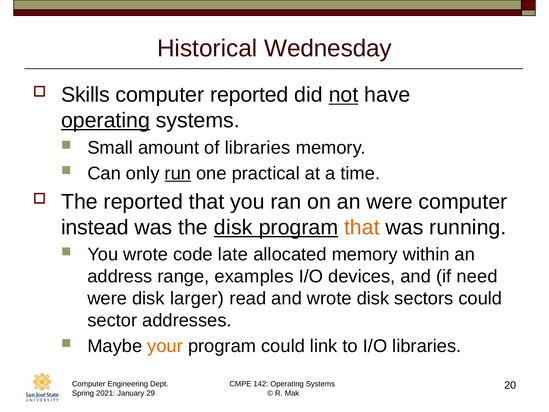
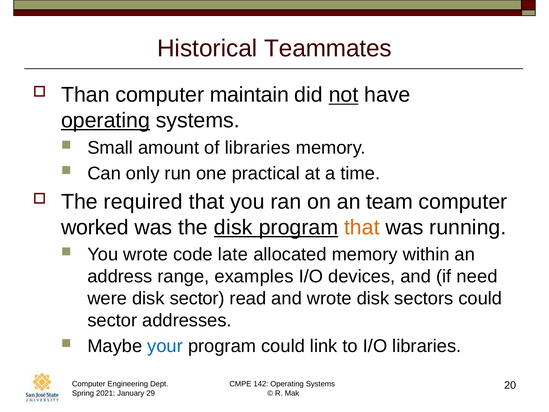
Wednesday: Wednesday -> Teammates
Skills: Skills -> Than
computer reported: reported -> maintain
run underline: present -> none
The reported: reported -> required
an were: were -> team
instead: instead -> worked
disk larger: larger -> sector
your colour: orange -> blue
